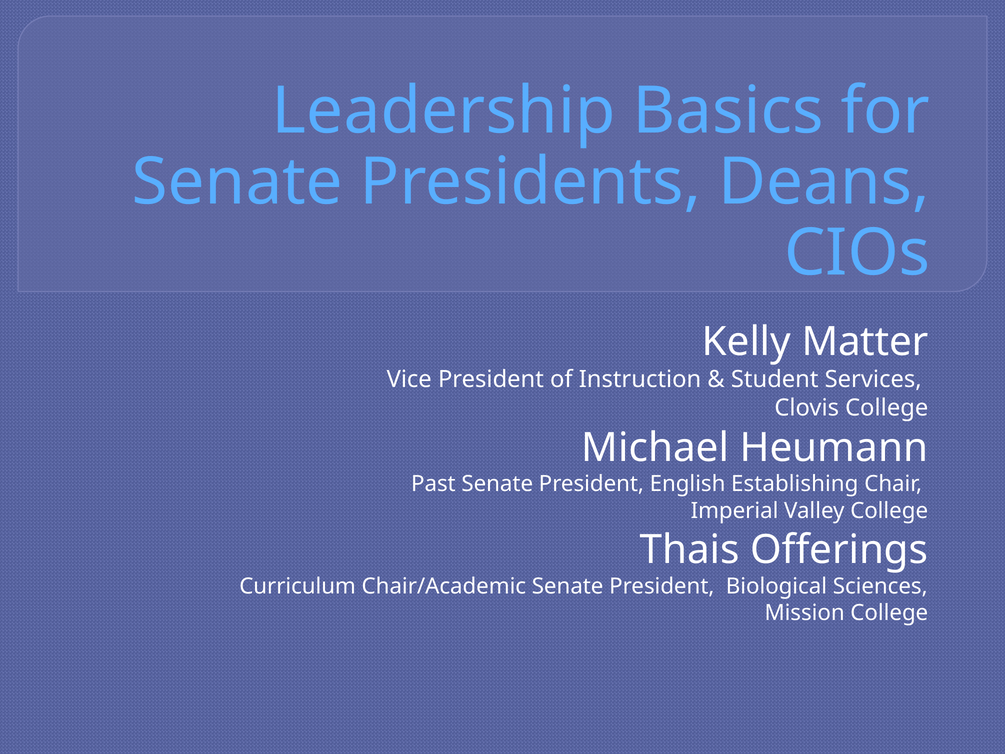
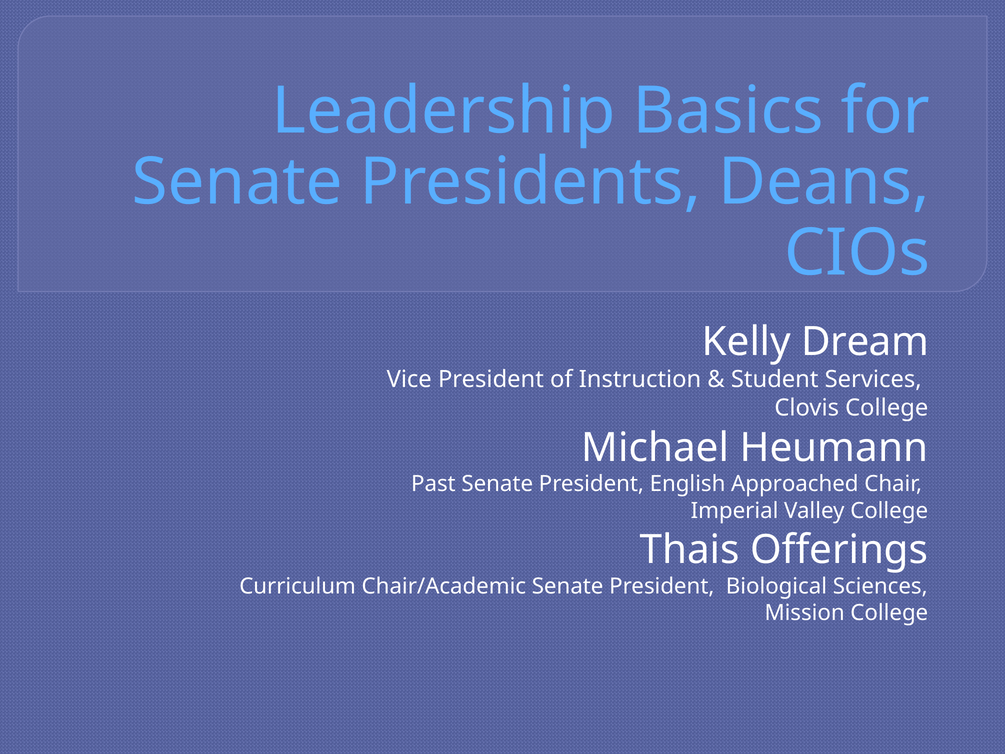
Matter: Matter -> Dream
Establishing: Establishing -> Approached
